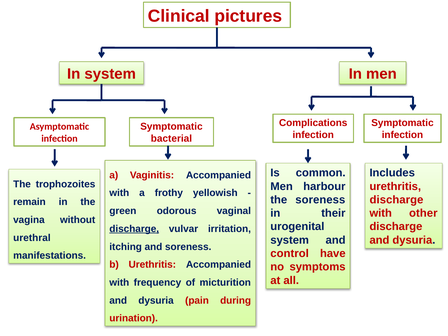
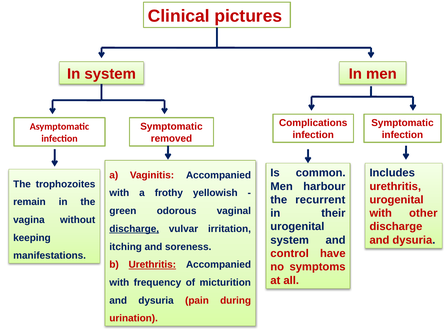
bacterial: bacterial -> removed
the soreness: soreness -> recurrent
discharge at (396, 200): discharge -> urogenital
urethral: urethral -> keeping
Urethritis at (152, 265) underline: none -> present
